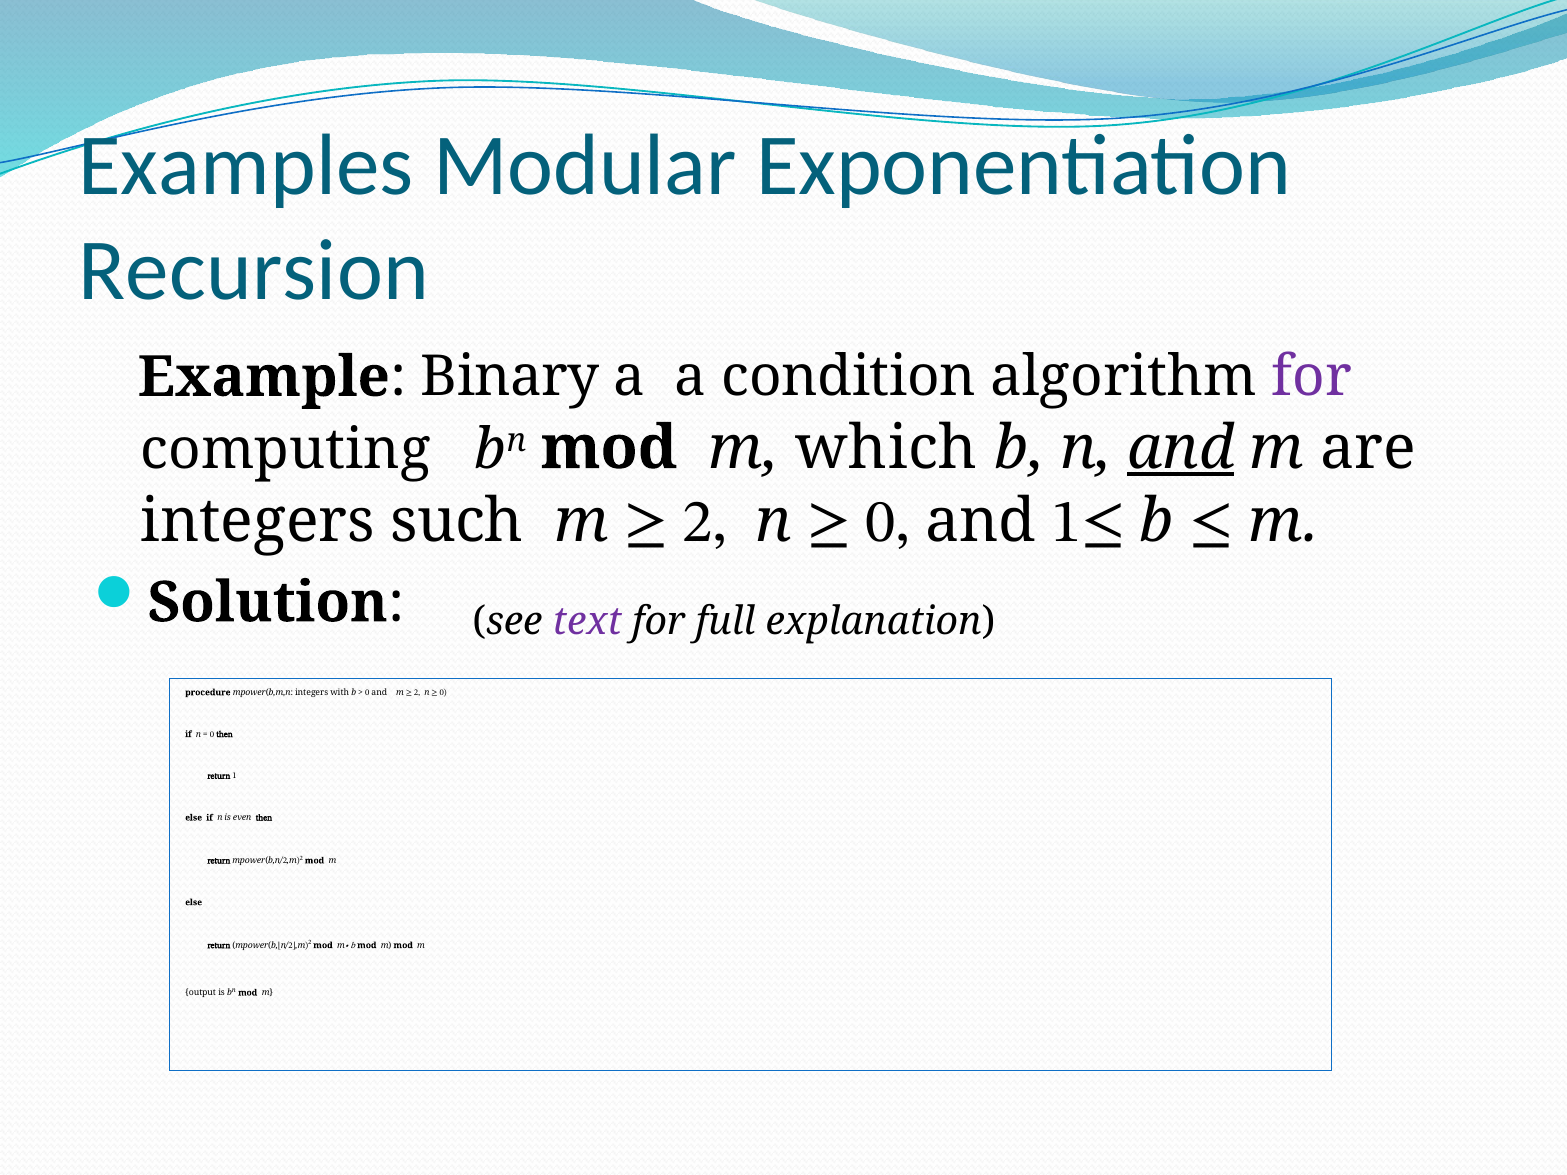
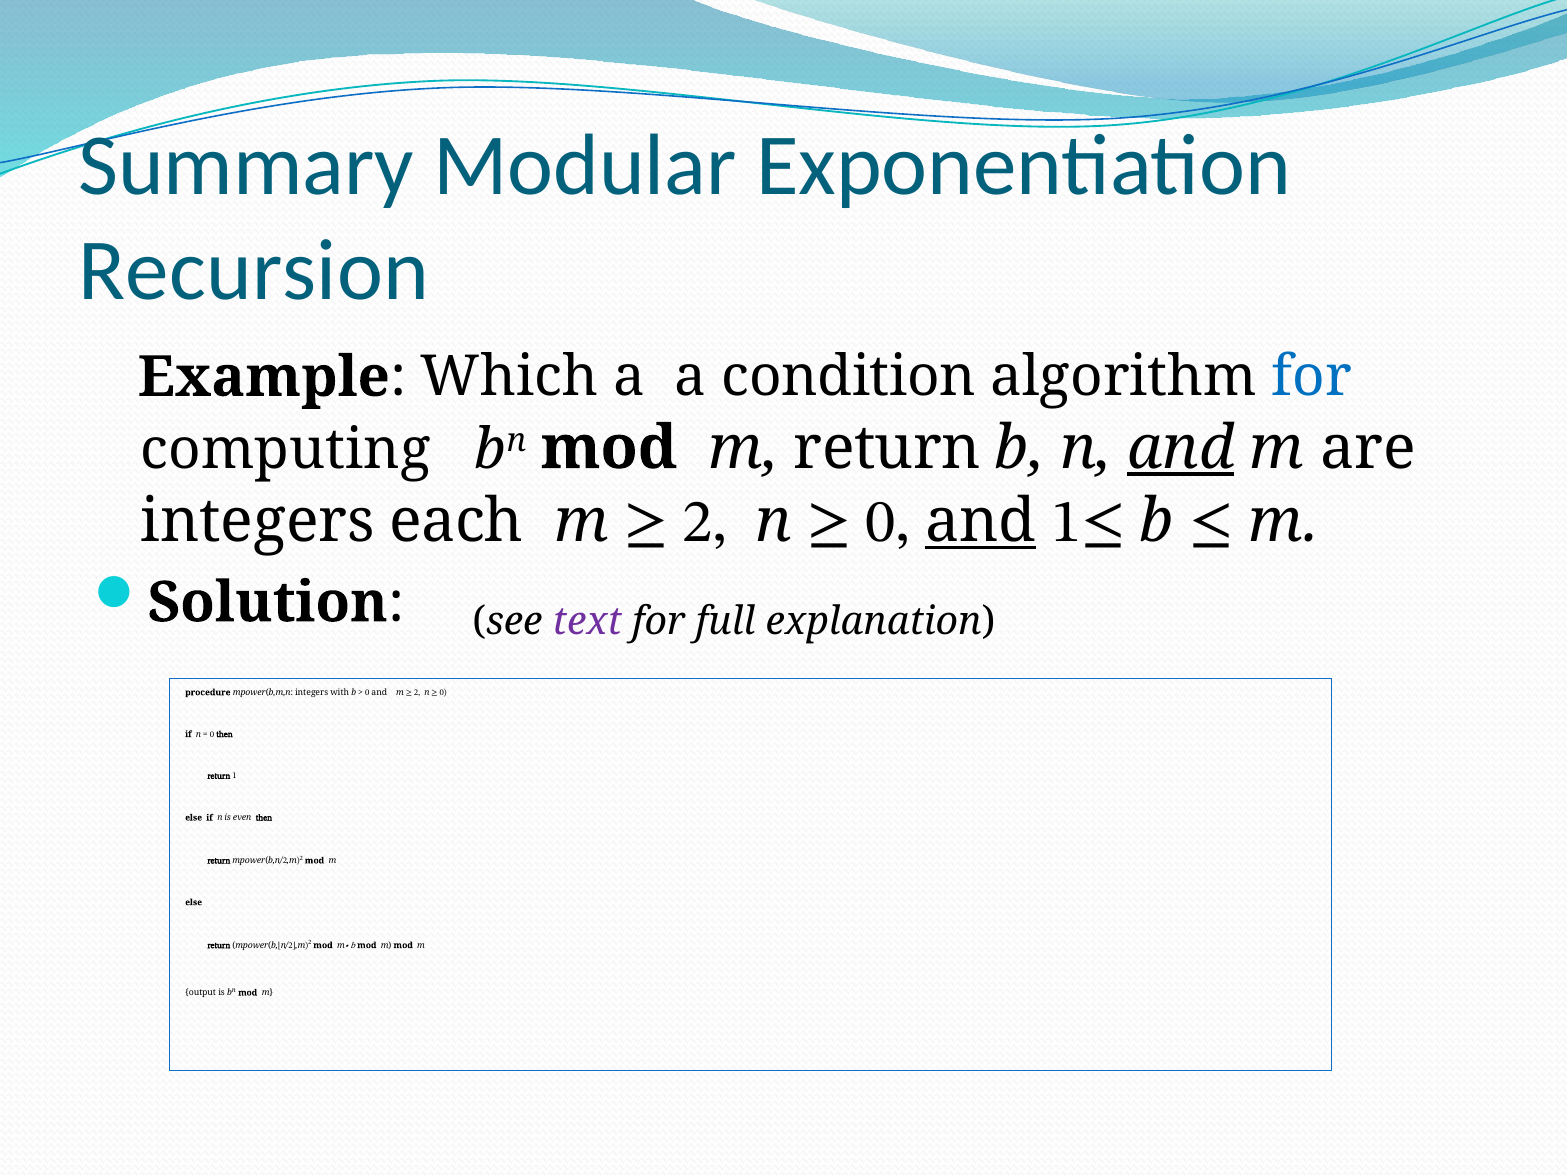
Examples: Examples -> Summary
Binary: Binary -> Which
for at (1312, 377) colour: purple -> blue
m which: which -> return
such: such -> each
and at (981, 521) underline: none -> present
